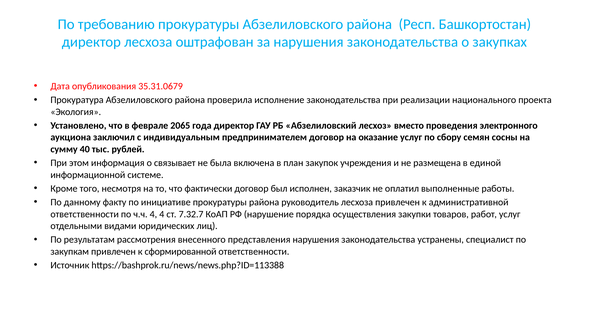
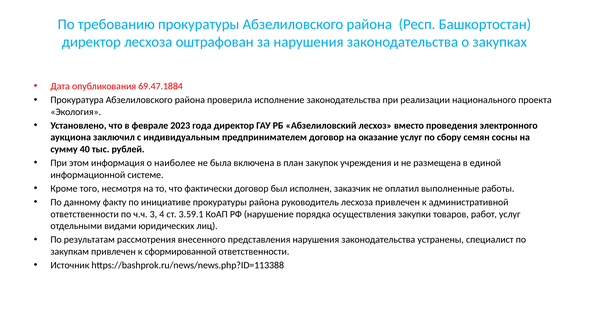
35.31.0679: 35.31.0679 -> 69.47.1884
2065: 2065 -> 2023
связывает: связывает -> наиболее
ч.ч 4: 4 -> 3
7.32.7: 7.32.7 -> 3.59.1
